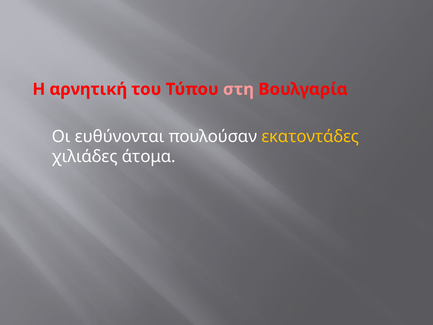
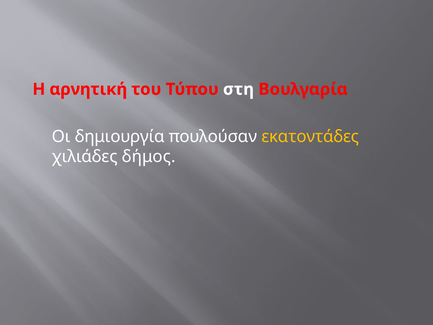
στη colour: pink -> white
ευθύνονται: ευθύνονται -> δημιουργία
άτομα: άτομα -> δήμος
